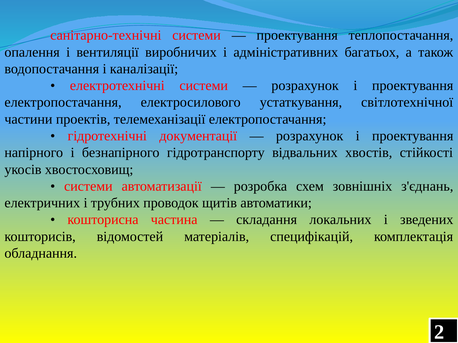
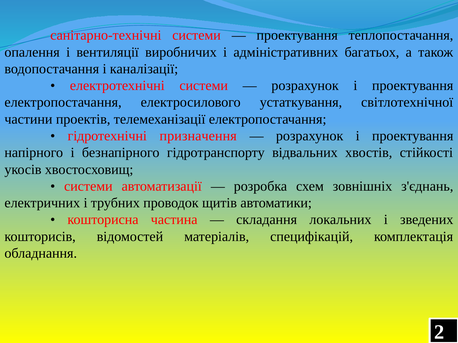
документації: документації -> призначення
